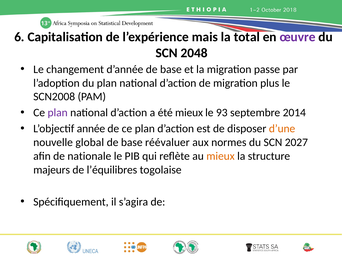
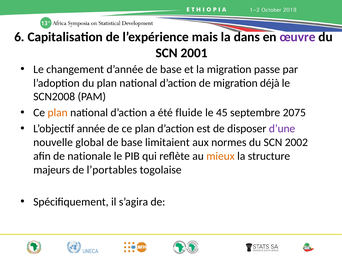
total: total -> dans
2048: 2048 -> 2001
plus: plus -> déjà
plan at (58, 112) colour: purple -> orange
été mieux: mieux -> fluide
93: 93 -> 45
2014: 2014 -> 2075
d’une colour: orange -> purple
réévaluer: réévaluer -> limitaient
2027: 2027 -> 2002
l’équilibres: l’équilibres -> l’portables
